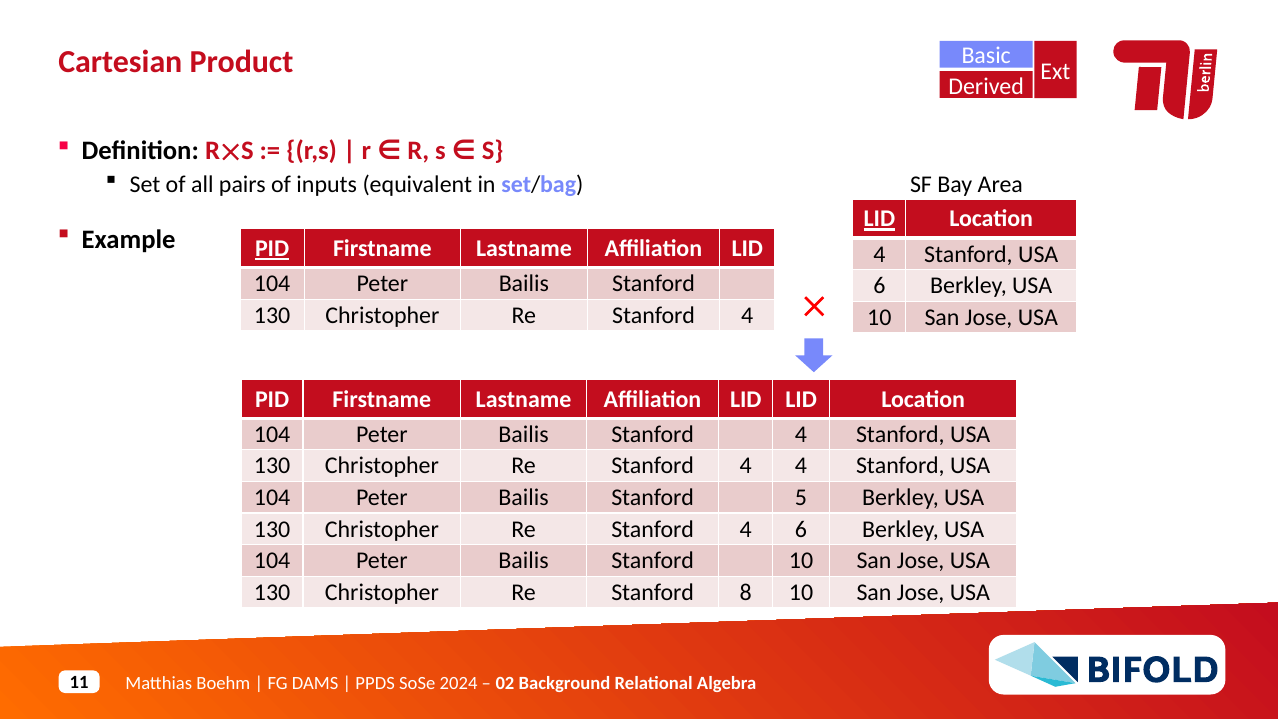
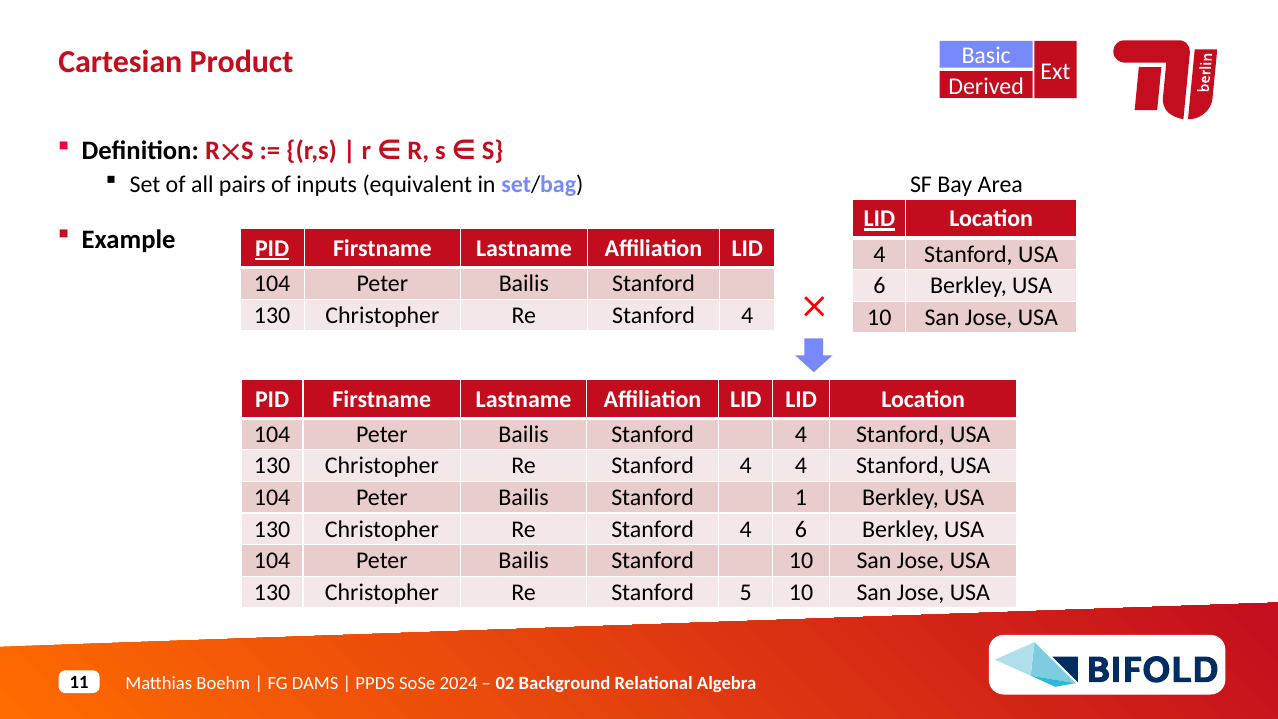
5: 5 -> 1
8: 8 -> 5
